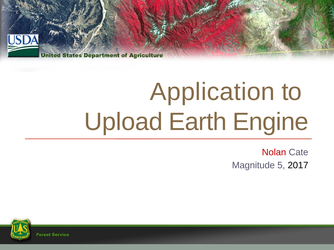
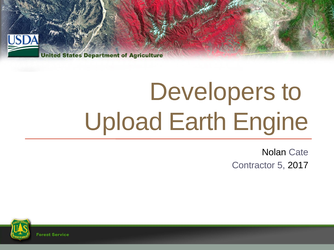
Application: Application -> Developers
Nolan colour: red -> black
Magnitude: Magnitude -> Contractor
